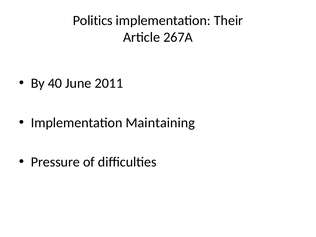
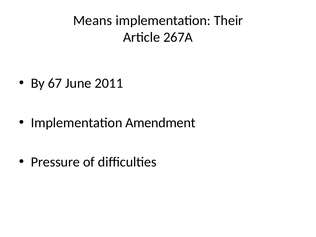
Politics: Politics -> Means
40: 40 -> 67
Maintaining: Maintaining -> Amendment
